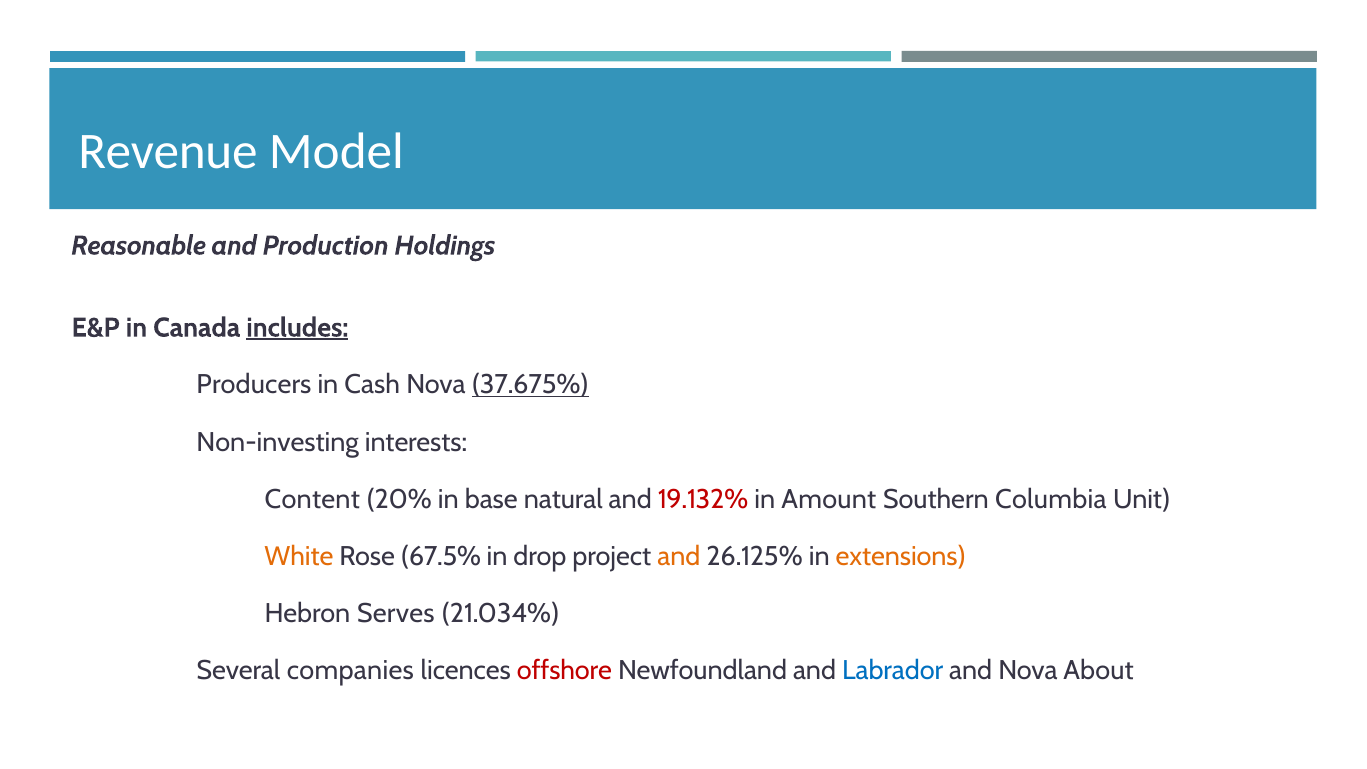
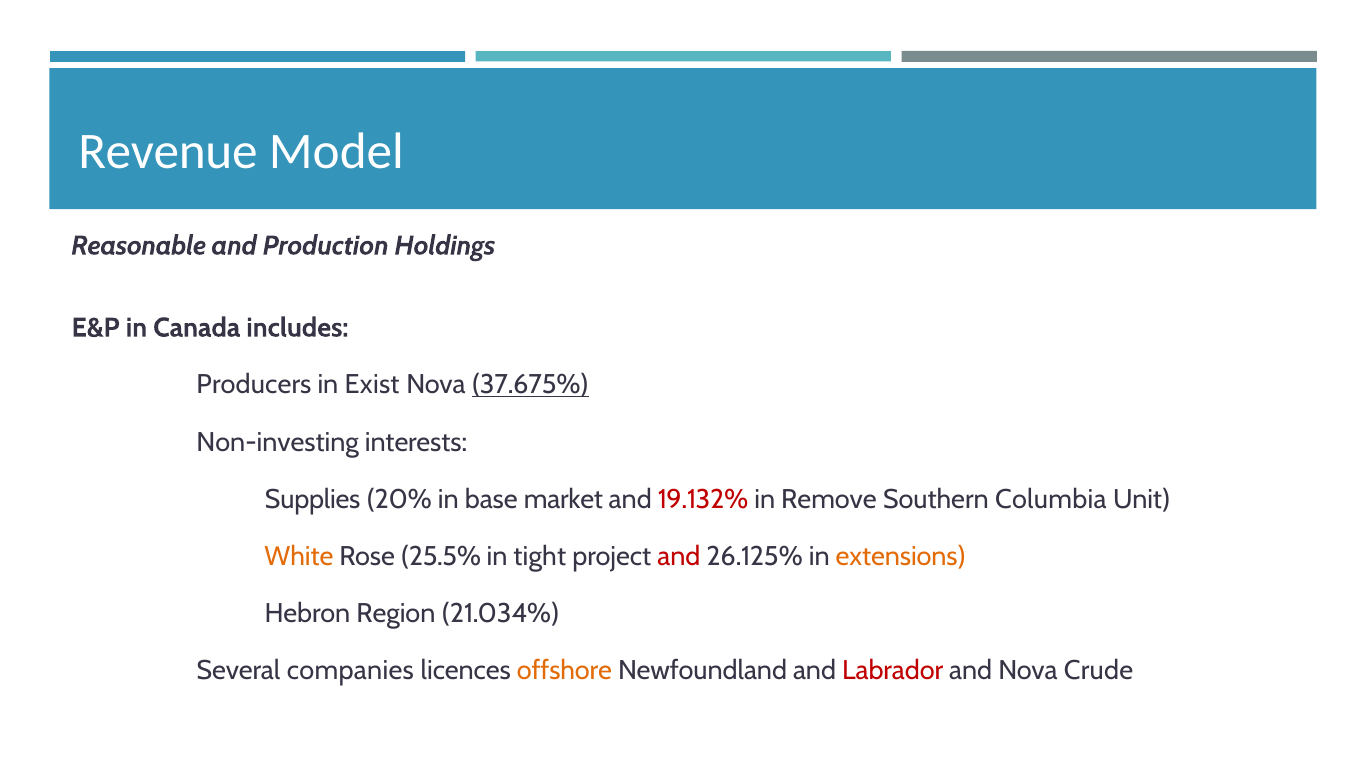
includes underline: present -> none
Cash: Cash -> Exist
Content: Content -> Supplies
natural: natural -> market
Amount: Amount -> Remove
67.5%: 67.5% -> 25.5%
drop: drop -> tight
and at (679, 557) colour: orange -> red
Serves: Serves -> Region
offshore colour: red -> orange
Labrador colour: blue -> red
About: About -> Crude
